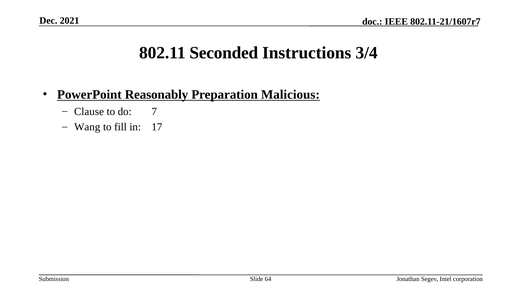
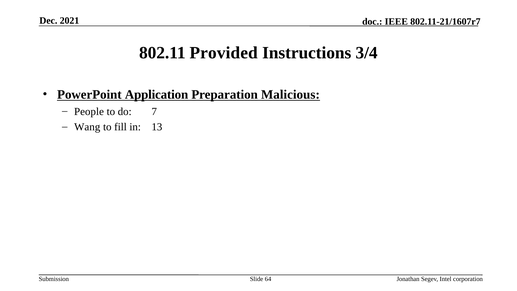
Seconded: Seconded -> Provided
Reasonably: Reasonably -> Application
Clause: Clause -> People
17: 17 -> 13
